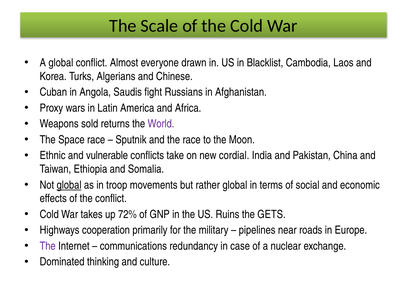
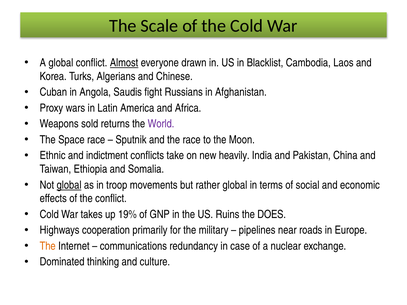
Almost underline: none -> present
vulnerable: vulnerable -> indictment
cordial: cordial -> heavily
72%: 72% -> 19%
GETS: GETS -> DOES
The at (48, 246) colour: purple -> orange
